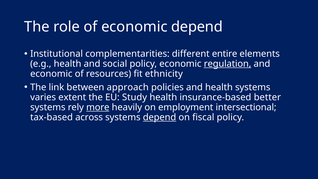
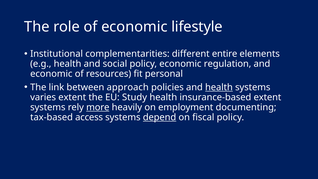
economic depend: depend -> lifestyle
regulation underline: present -> none
ethnicity: ethnicity -> personal
health at (219, 87) underline: none -> present
insurance-based better: better -> extent
intersectional: intersectional -> documenting
across: across -> access
